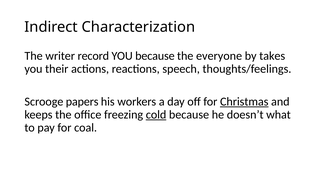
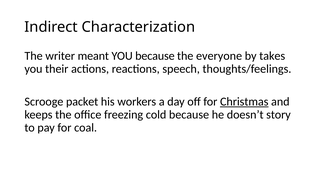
record: record -> meant
papers: papers -> packet
cold underline: present -> none
what: what -> story
